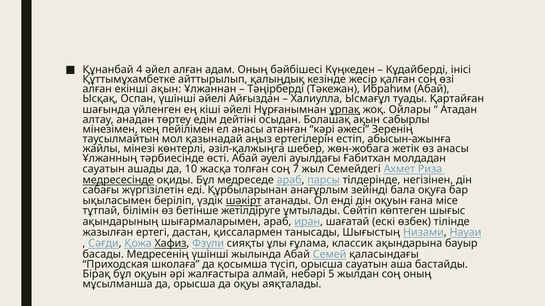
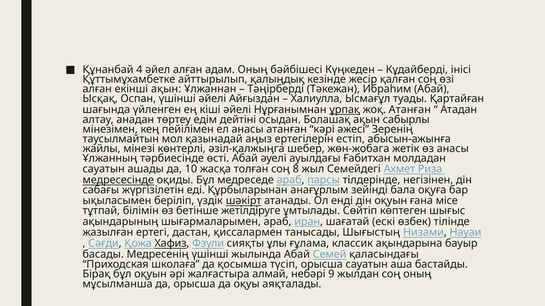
жоқ Ойлары: Ойлары -> Атанған
7: 7 -> 8
5: 5 -> 9
